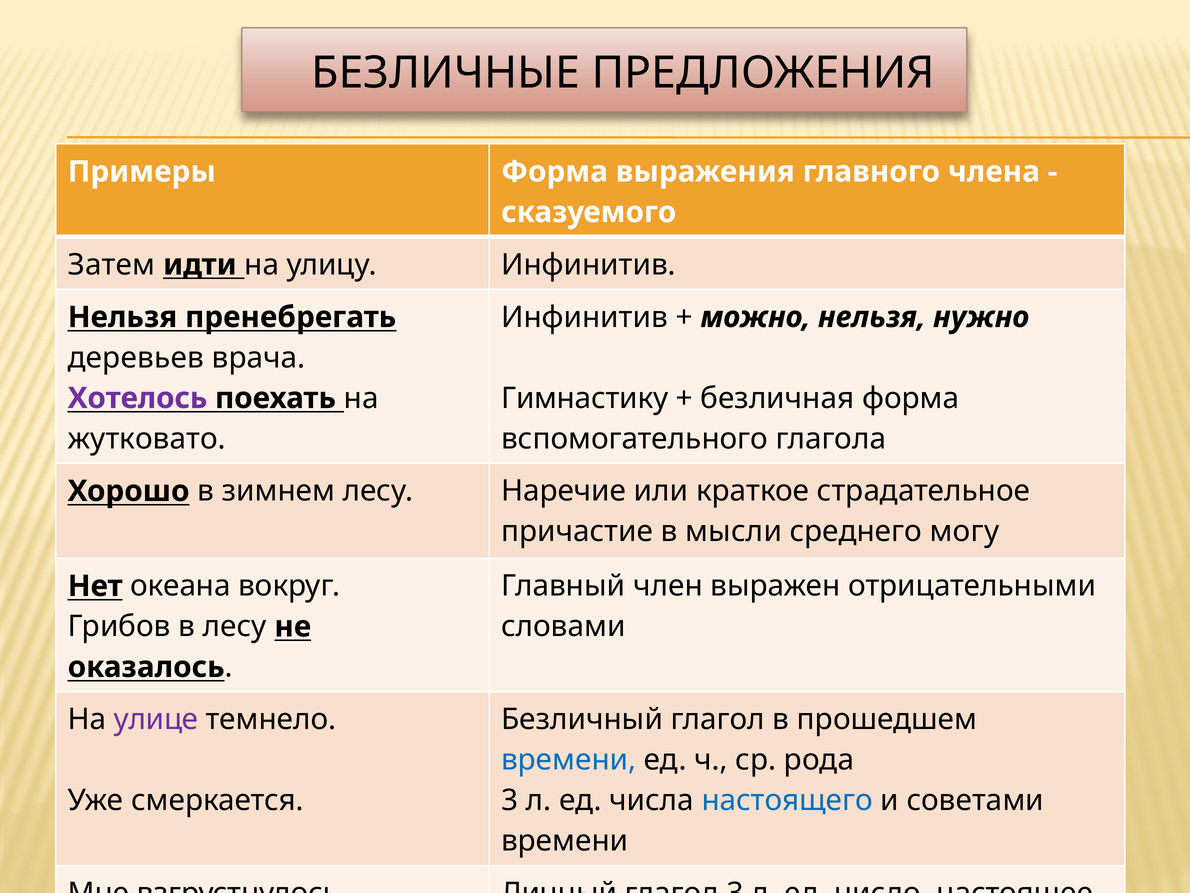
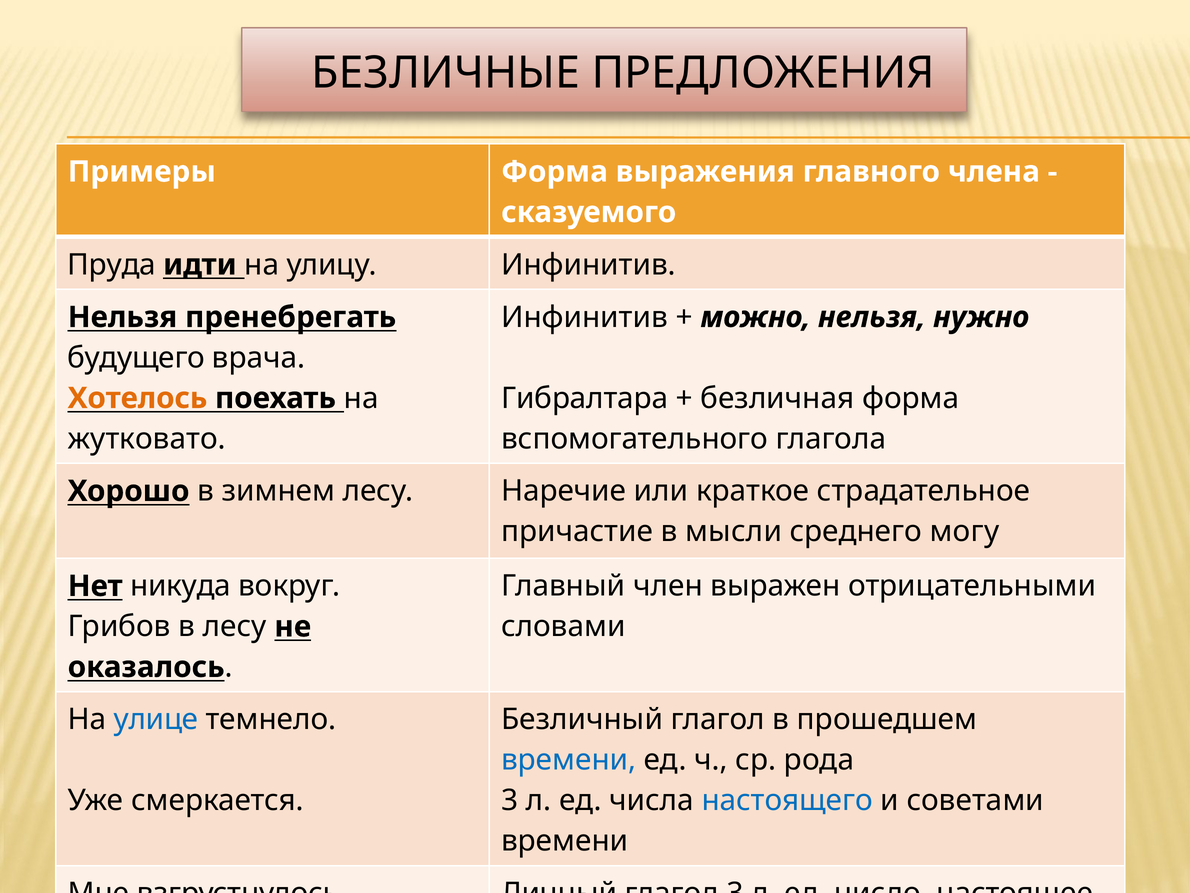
Затем: Затем -> Пруда
деревьев: деревьев -> будущего
Гимнастику: Гимнастику -> Гибралтара
Хотелось colour: purple -> orange
океана: океана -> никуда
улице colour: purple -> blue
